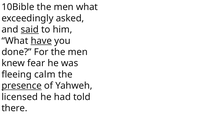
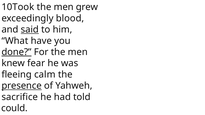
10Bible: 10Bible -> 10Took
men what: what -> grew
asked: asked -> blood
have underline: present -> none
done underline: none -> present
licensed: licensed -> sacrifice
there: there -> could
